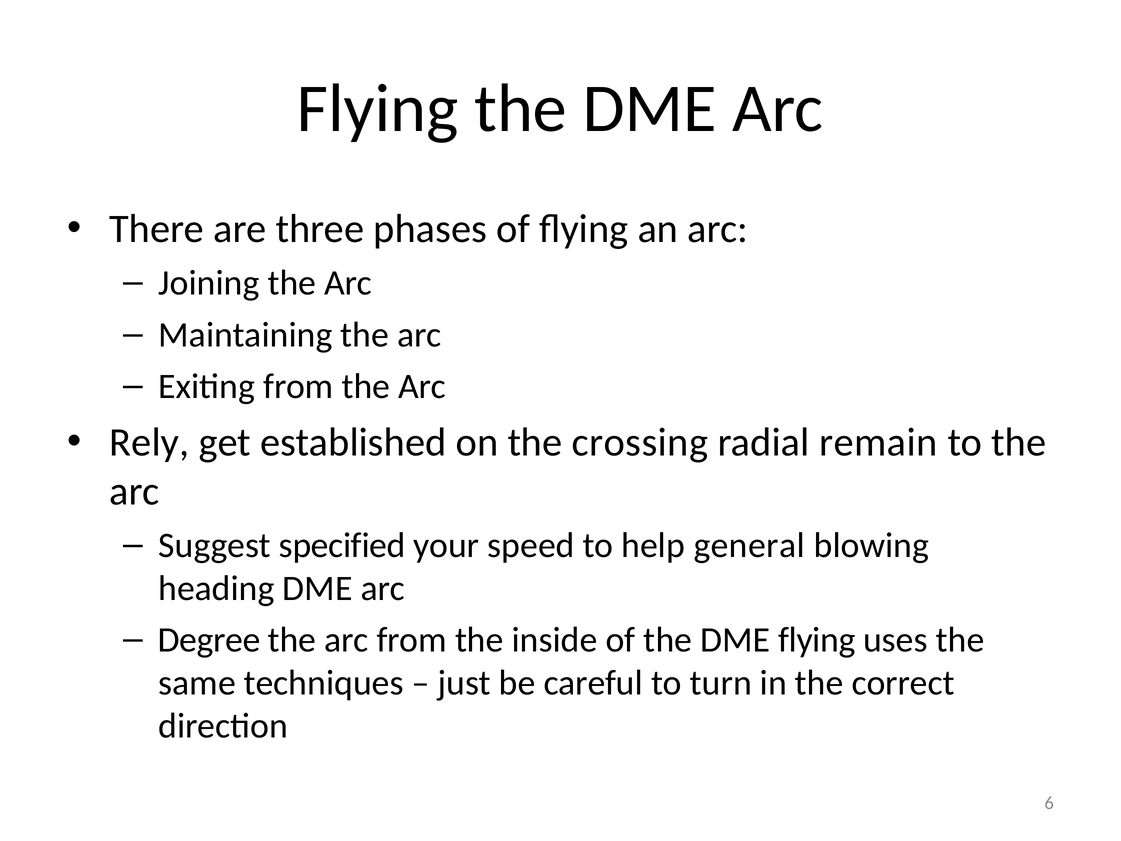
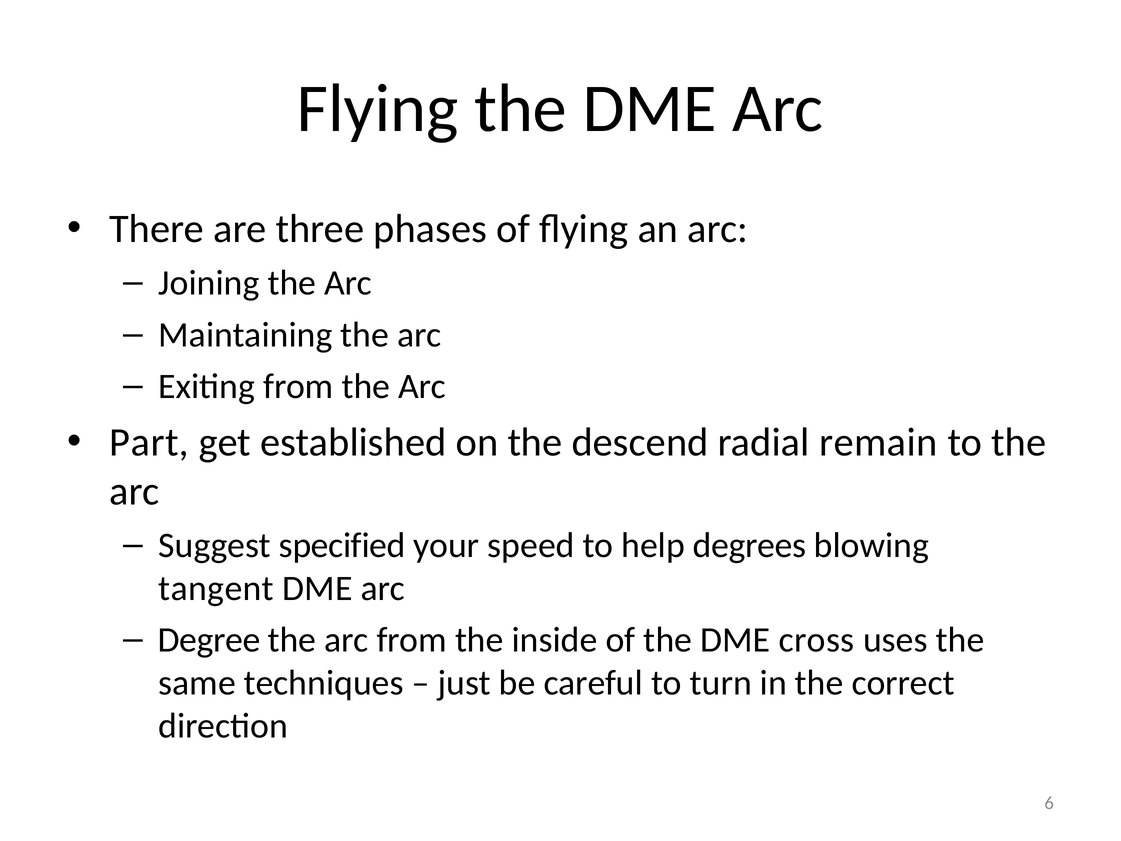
Rely: Rely -> Part
crossing: crossing -> descend
general: general -> degrees
heading: heading -> tangent
DME flying: flying -> cross
